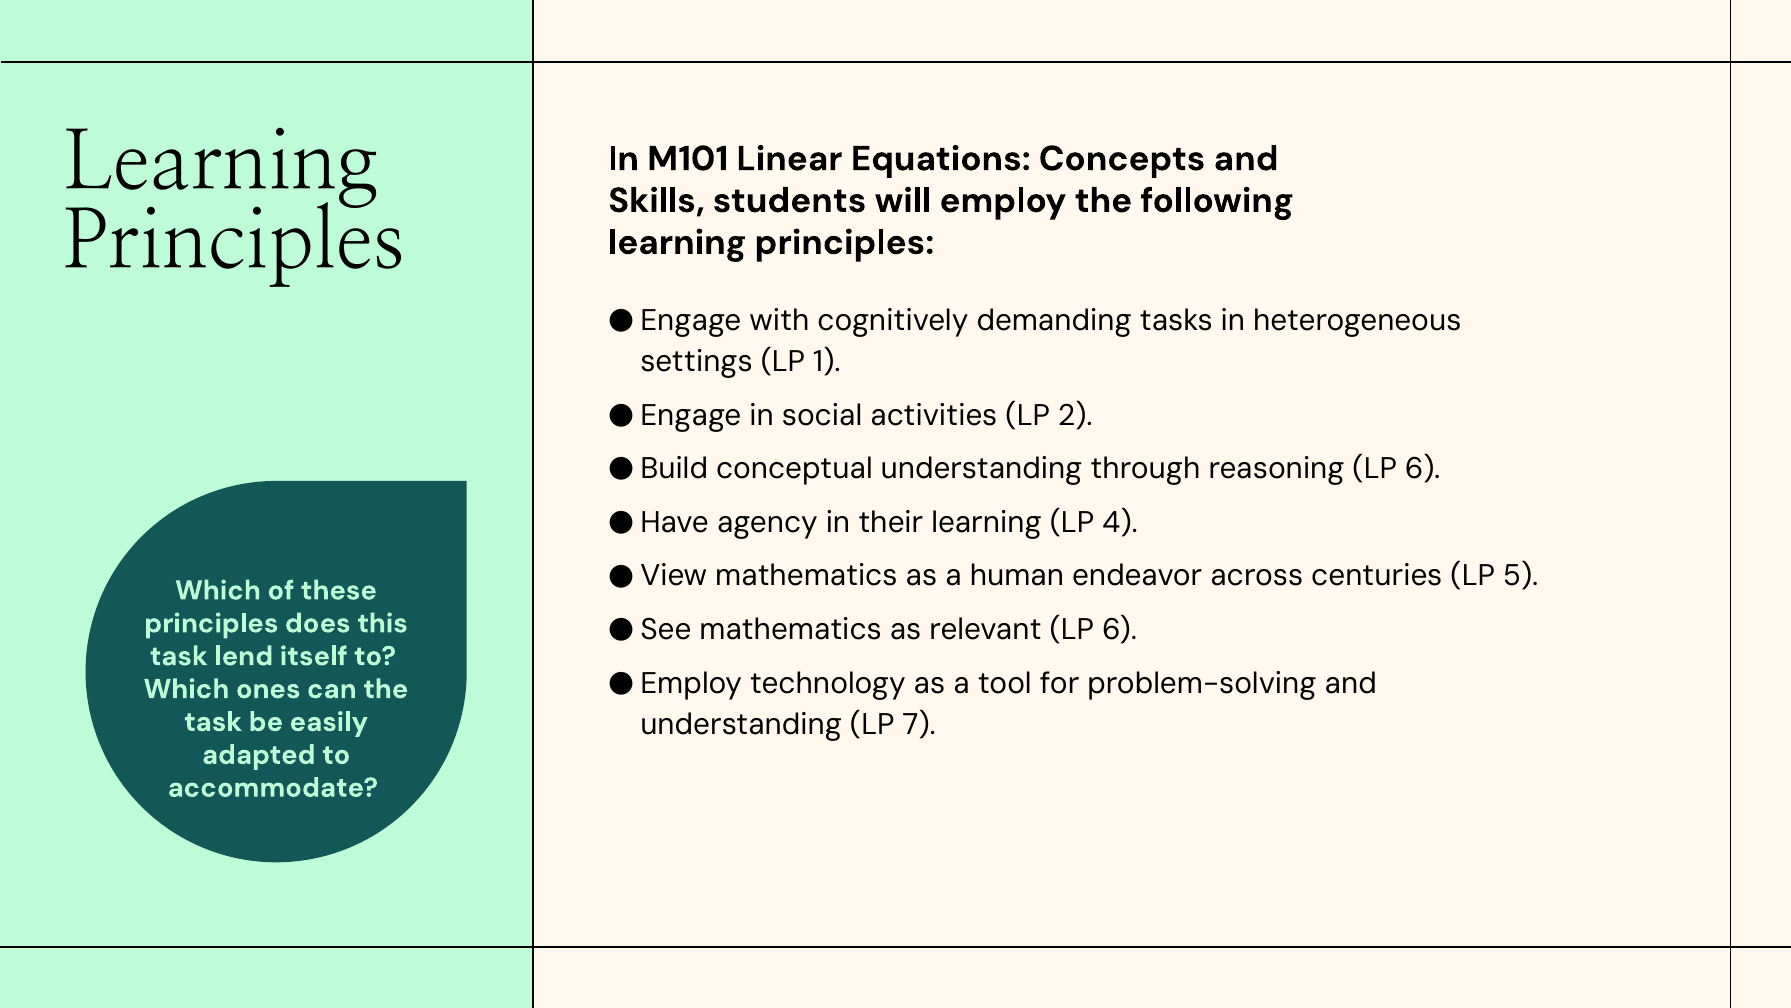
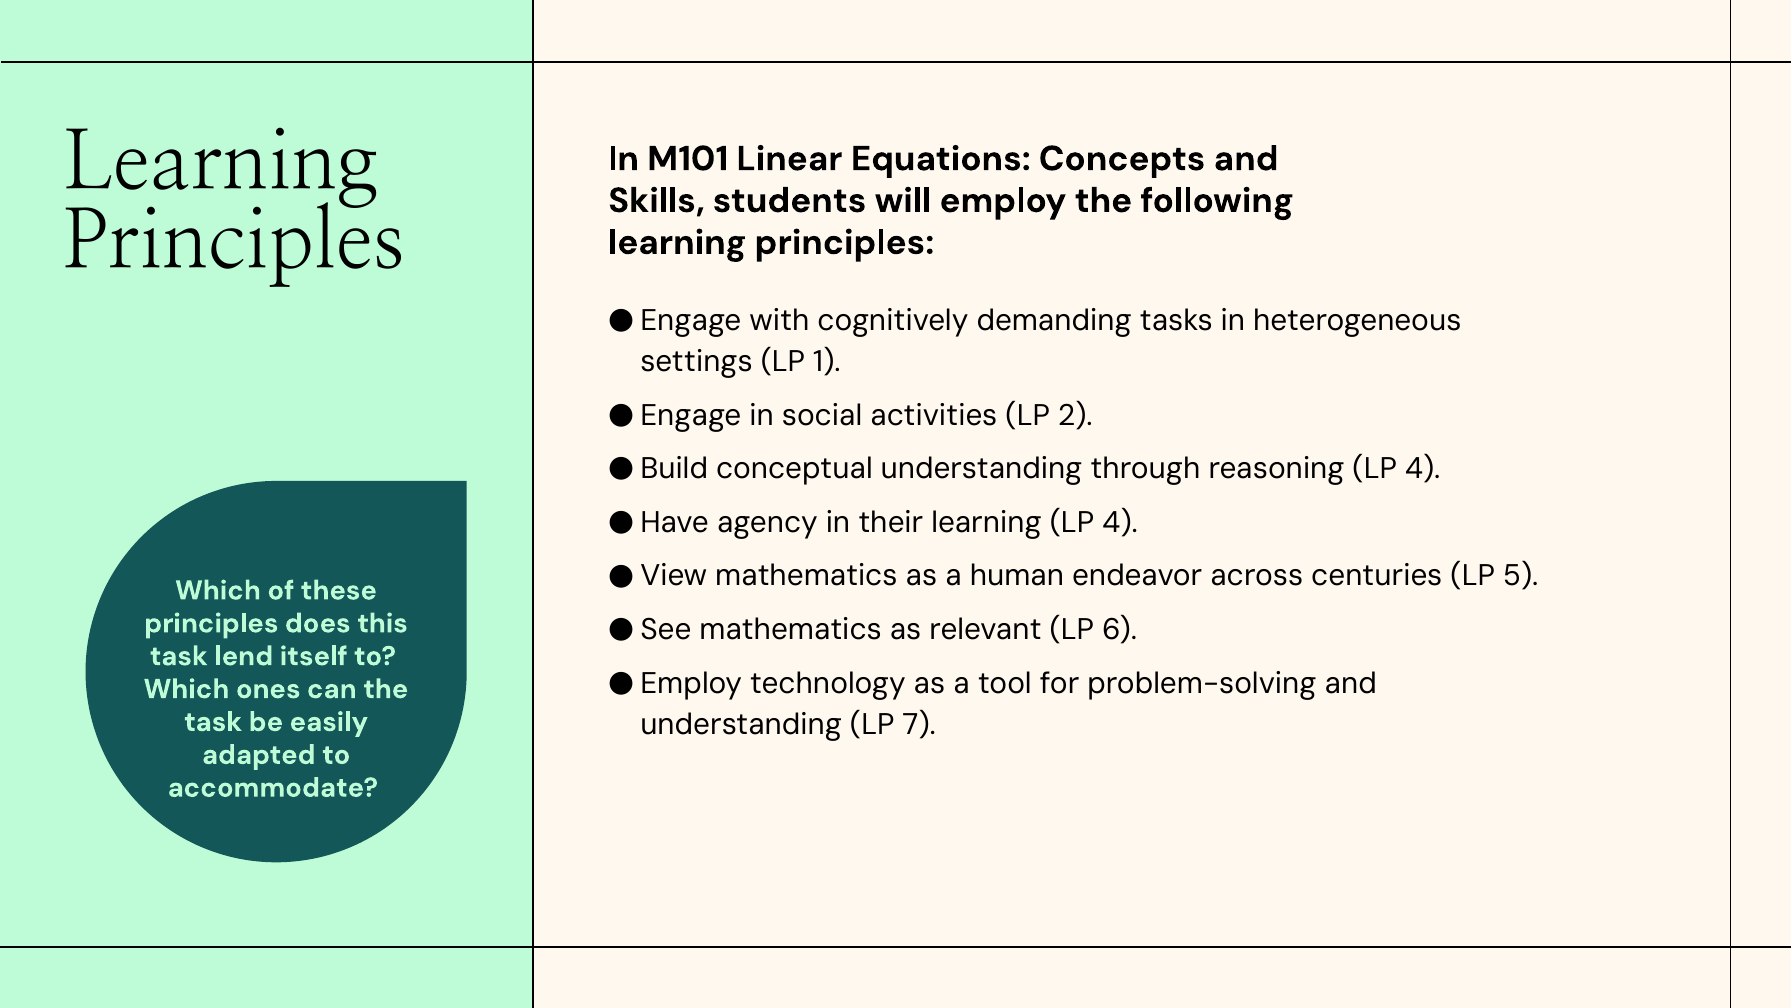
reasoning LP 6: 6 -> 4
